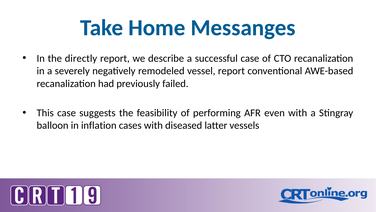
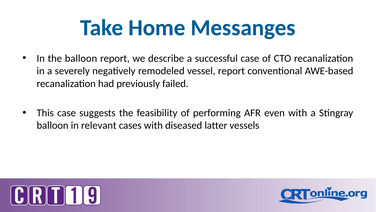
the directly: directly -> balloon
inflation: inflation -> relevant
